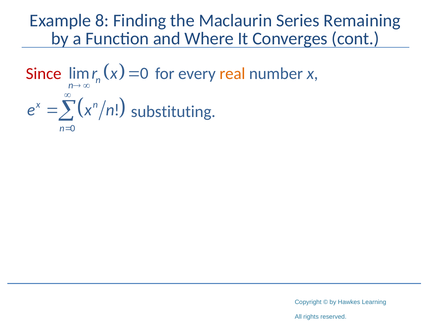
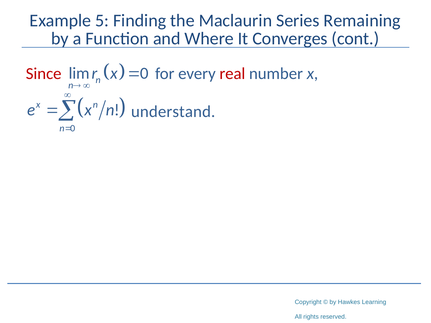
8: 8 -> 5
real colour: orange -> red
substituting: substituting -> understand
